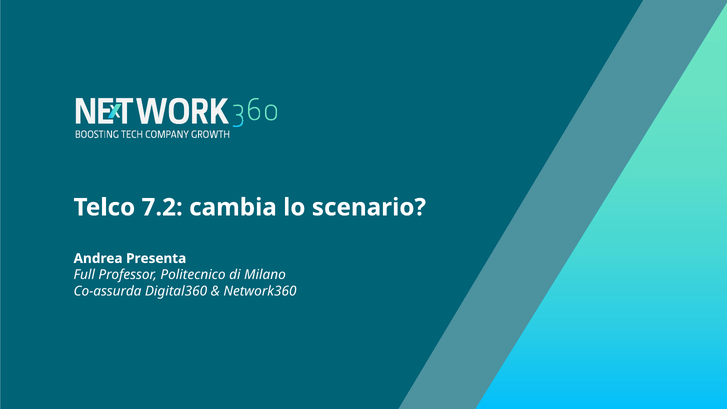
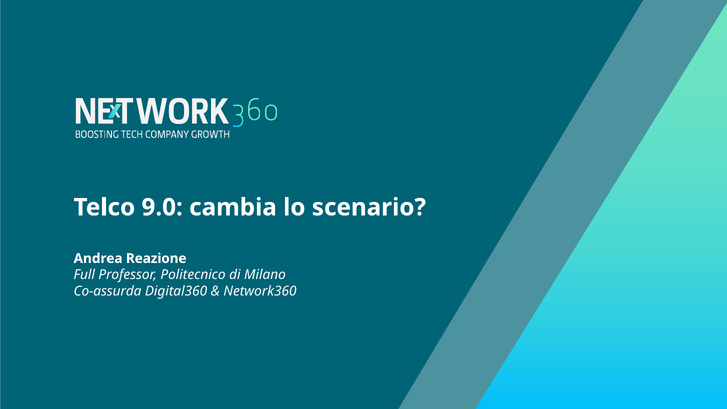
7.2: 7.2 -> 9.0
Presenta: Presenta -> Reazione
